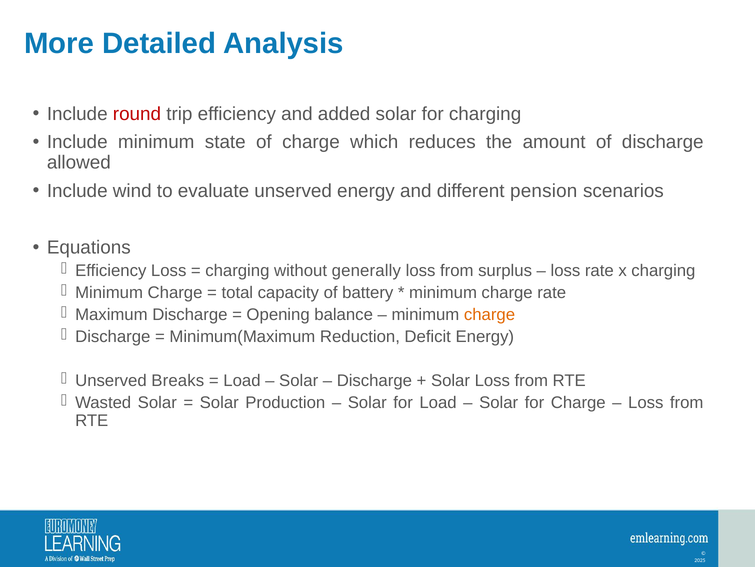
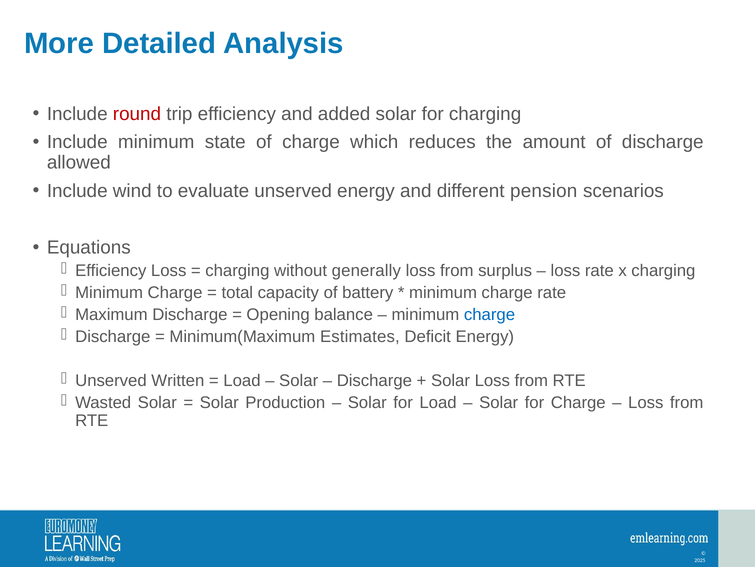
charge at (490, 314) colour: orange -> blue
Reduction: Reduction -> Estimates
Breaks: Breaks -> Written
